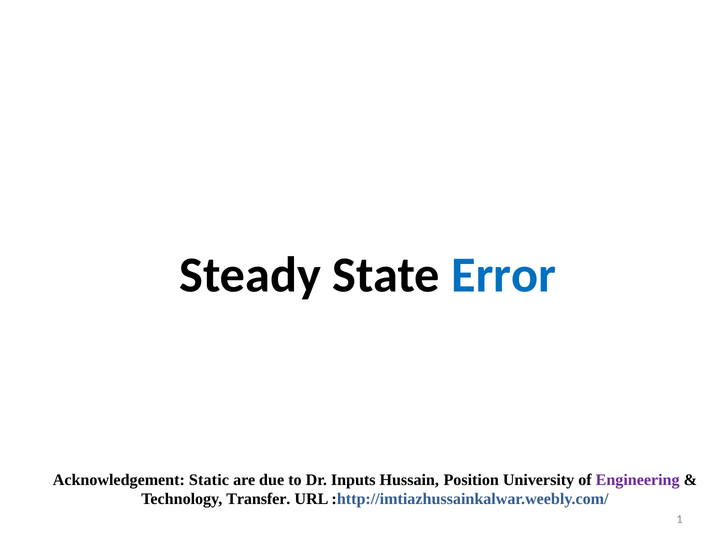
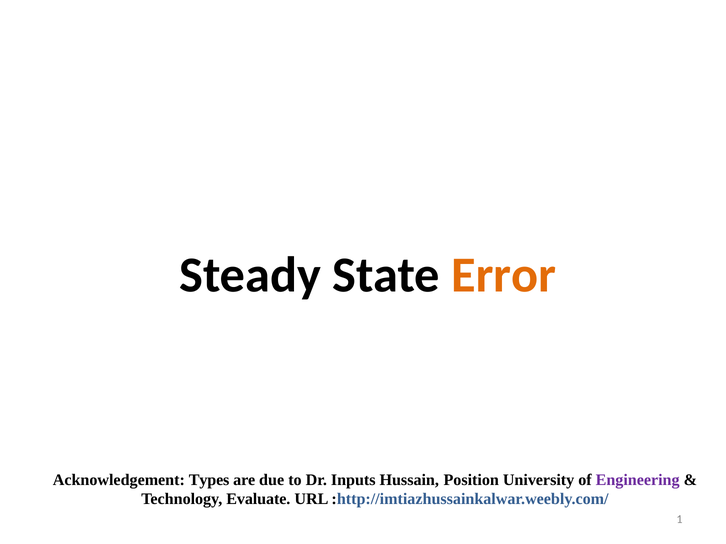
Error colour: blue -> orange
Static: Static -> Types
Transfer: Transfer -> Evaluate
